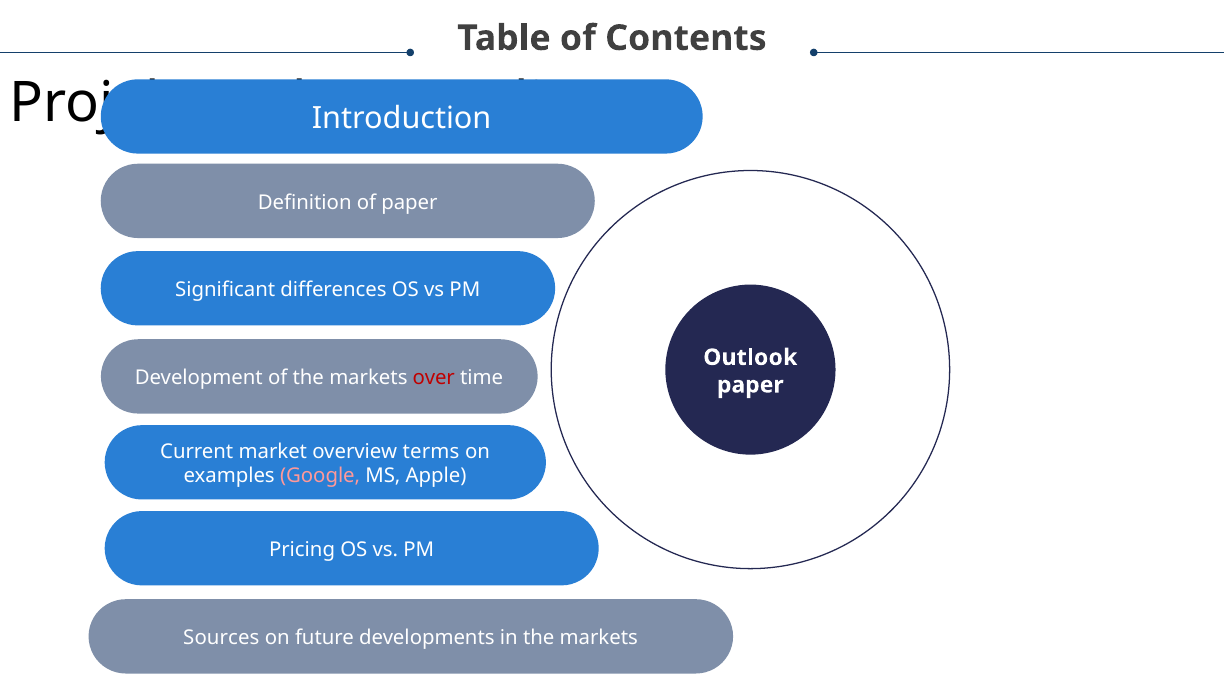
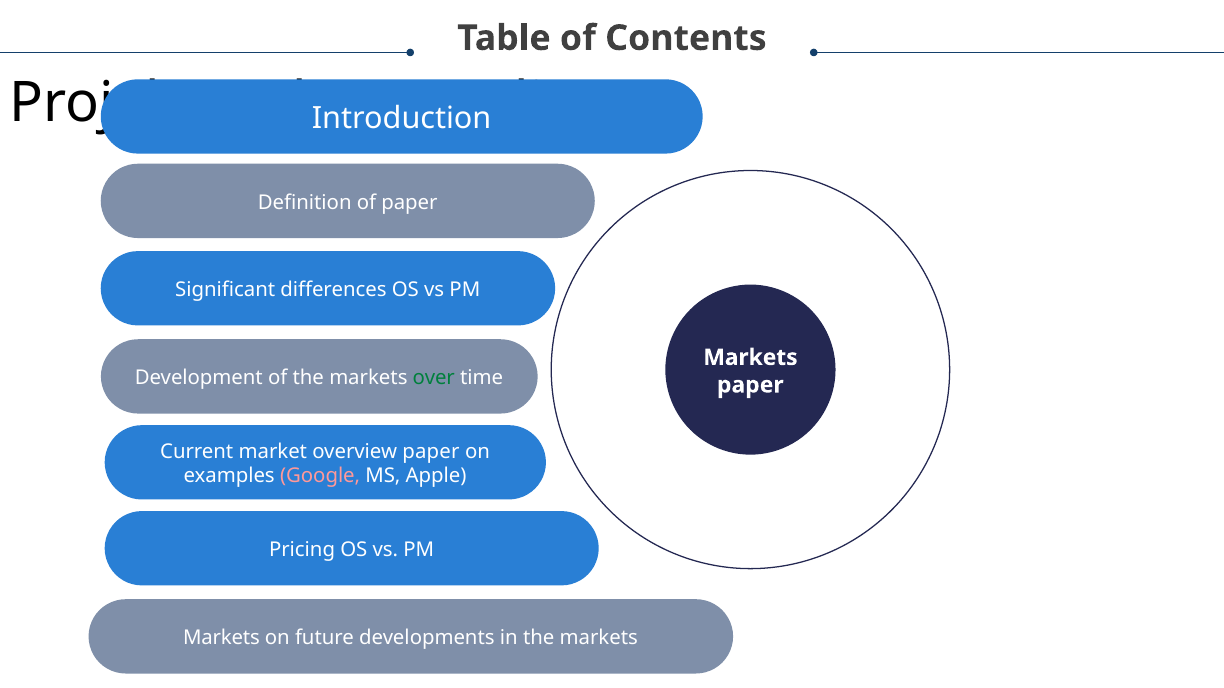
Outlook at (750, 358): Outlook -> Markets
over colour: red -> green
overview terms: terms -> paper
Sources at (221, 638): Sources -> Markets
